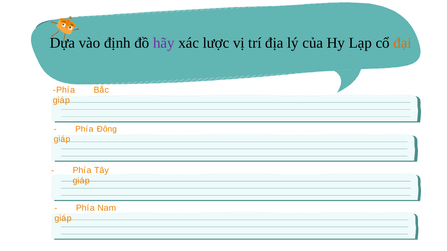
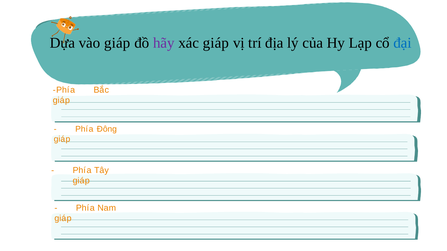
vào định: định -> giáp
xác lược: lược -> giáp
đại colour: orange -> blue
